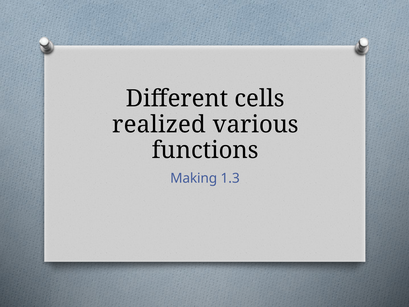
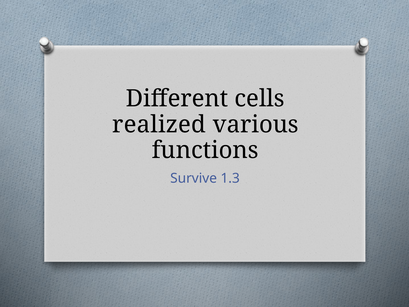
Making: Making -> Survive
